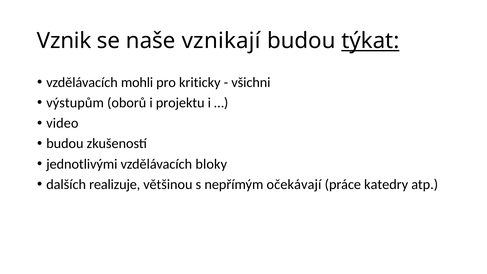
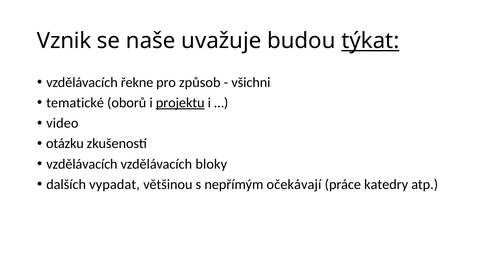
vznikají: vznikají -> uvažuje
mohli: mohli -> řekne
kriticky: kriticky -> způsob
výstupům: výstupům -> tematické
projektu underline: none -> present
budou at (65, 144): budou -> otázku
jednotlivými at (82, 164): jednotlivými -> vzdělávacích
realizuje: realizuje -> vypadat
